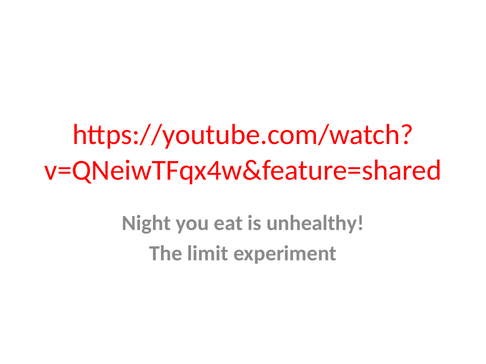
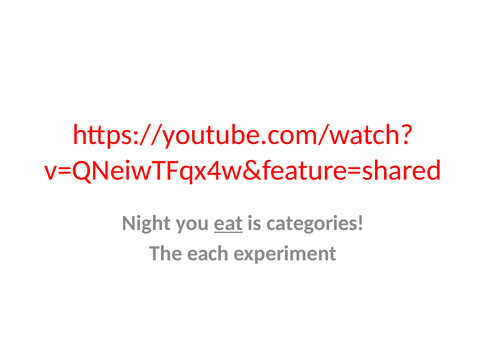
eat underline: none -> present
unhealthy: unhealthy -> categories
limit: limit -> each
